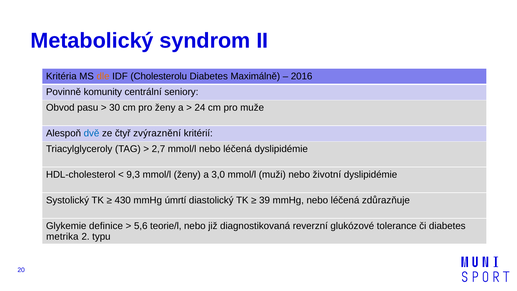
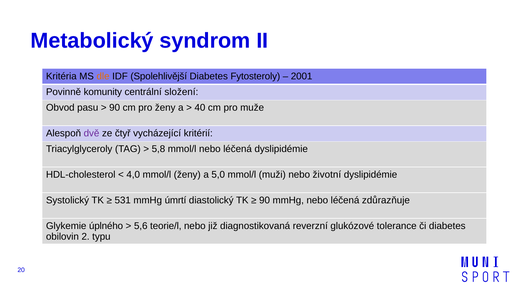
Cholesterolu: Cholesterolu -> Spolehlivější
Maximálně: Maximálně -> Fytosteroly
2016: 2016 -> 2001
seniory: seniory -> složení
30 at (115, 108): 30 -> 90
24: 24 -> 40
dvě colour: blue -> purple
zvýraznění: zvýraznění -> vycházející
2,7: 2,7 -> 5,8
9,3: 9,3 -> 4,0
3,0: 3,0 -> 5,0
430: 430 -> 531
39 at (265, 200): 39 -> 90
definice: definice -> úplného
metrika: metrika -> obilovin
